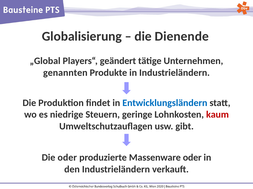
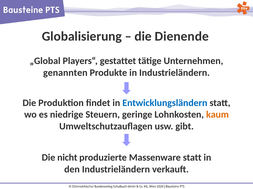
geändert: geändert -> gestattet
kaum colour: red -> orange
Die oder: oder -> nicht
Massenware oder: oder -> statt
